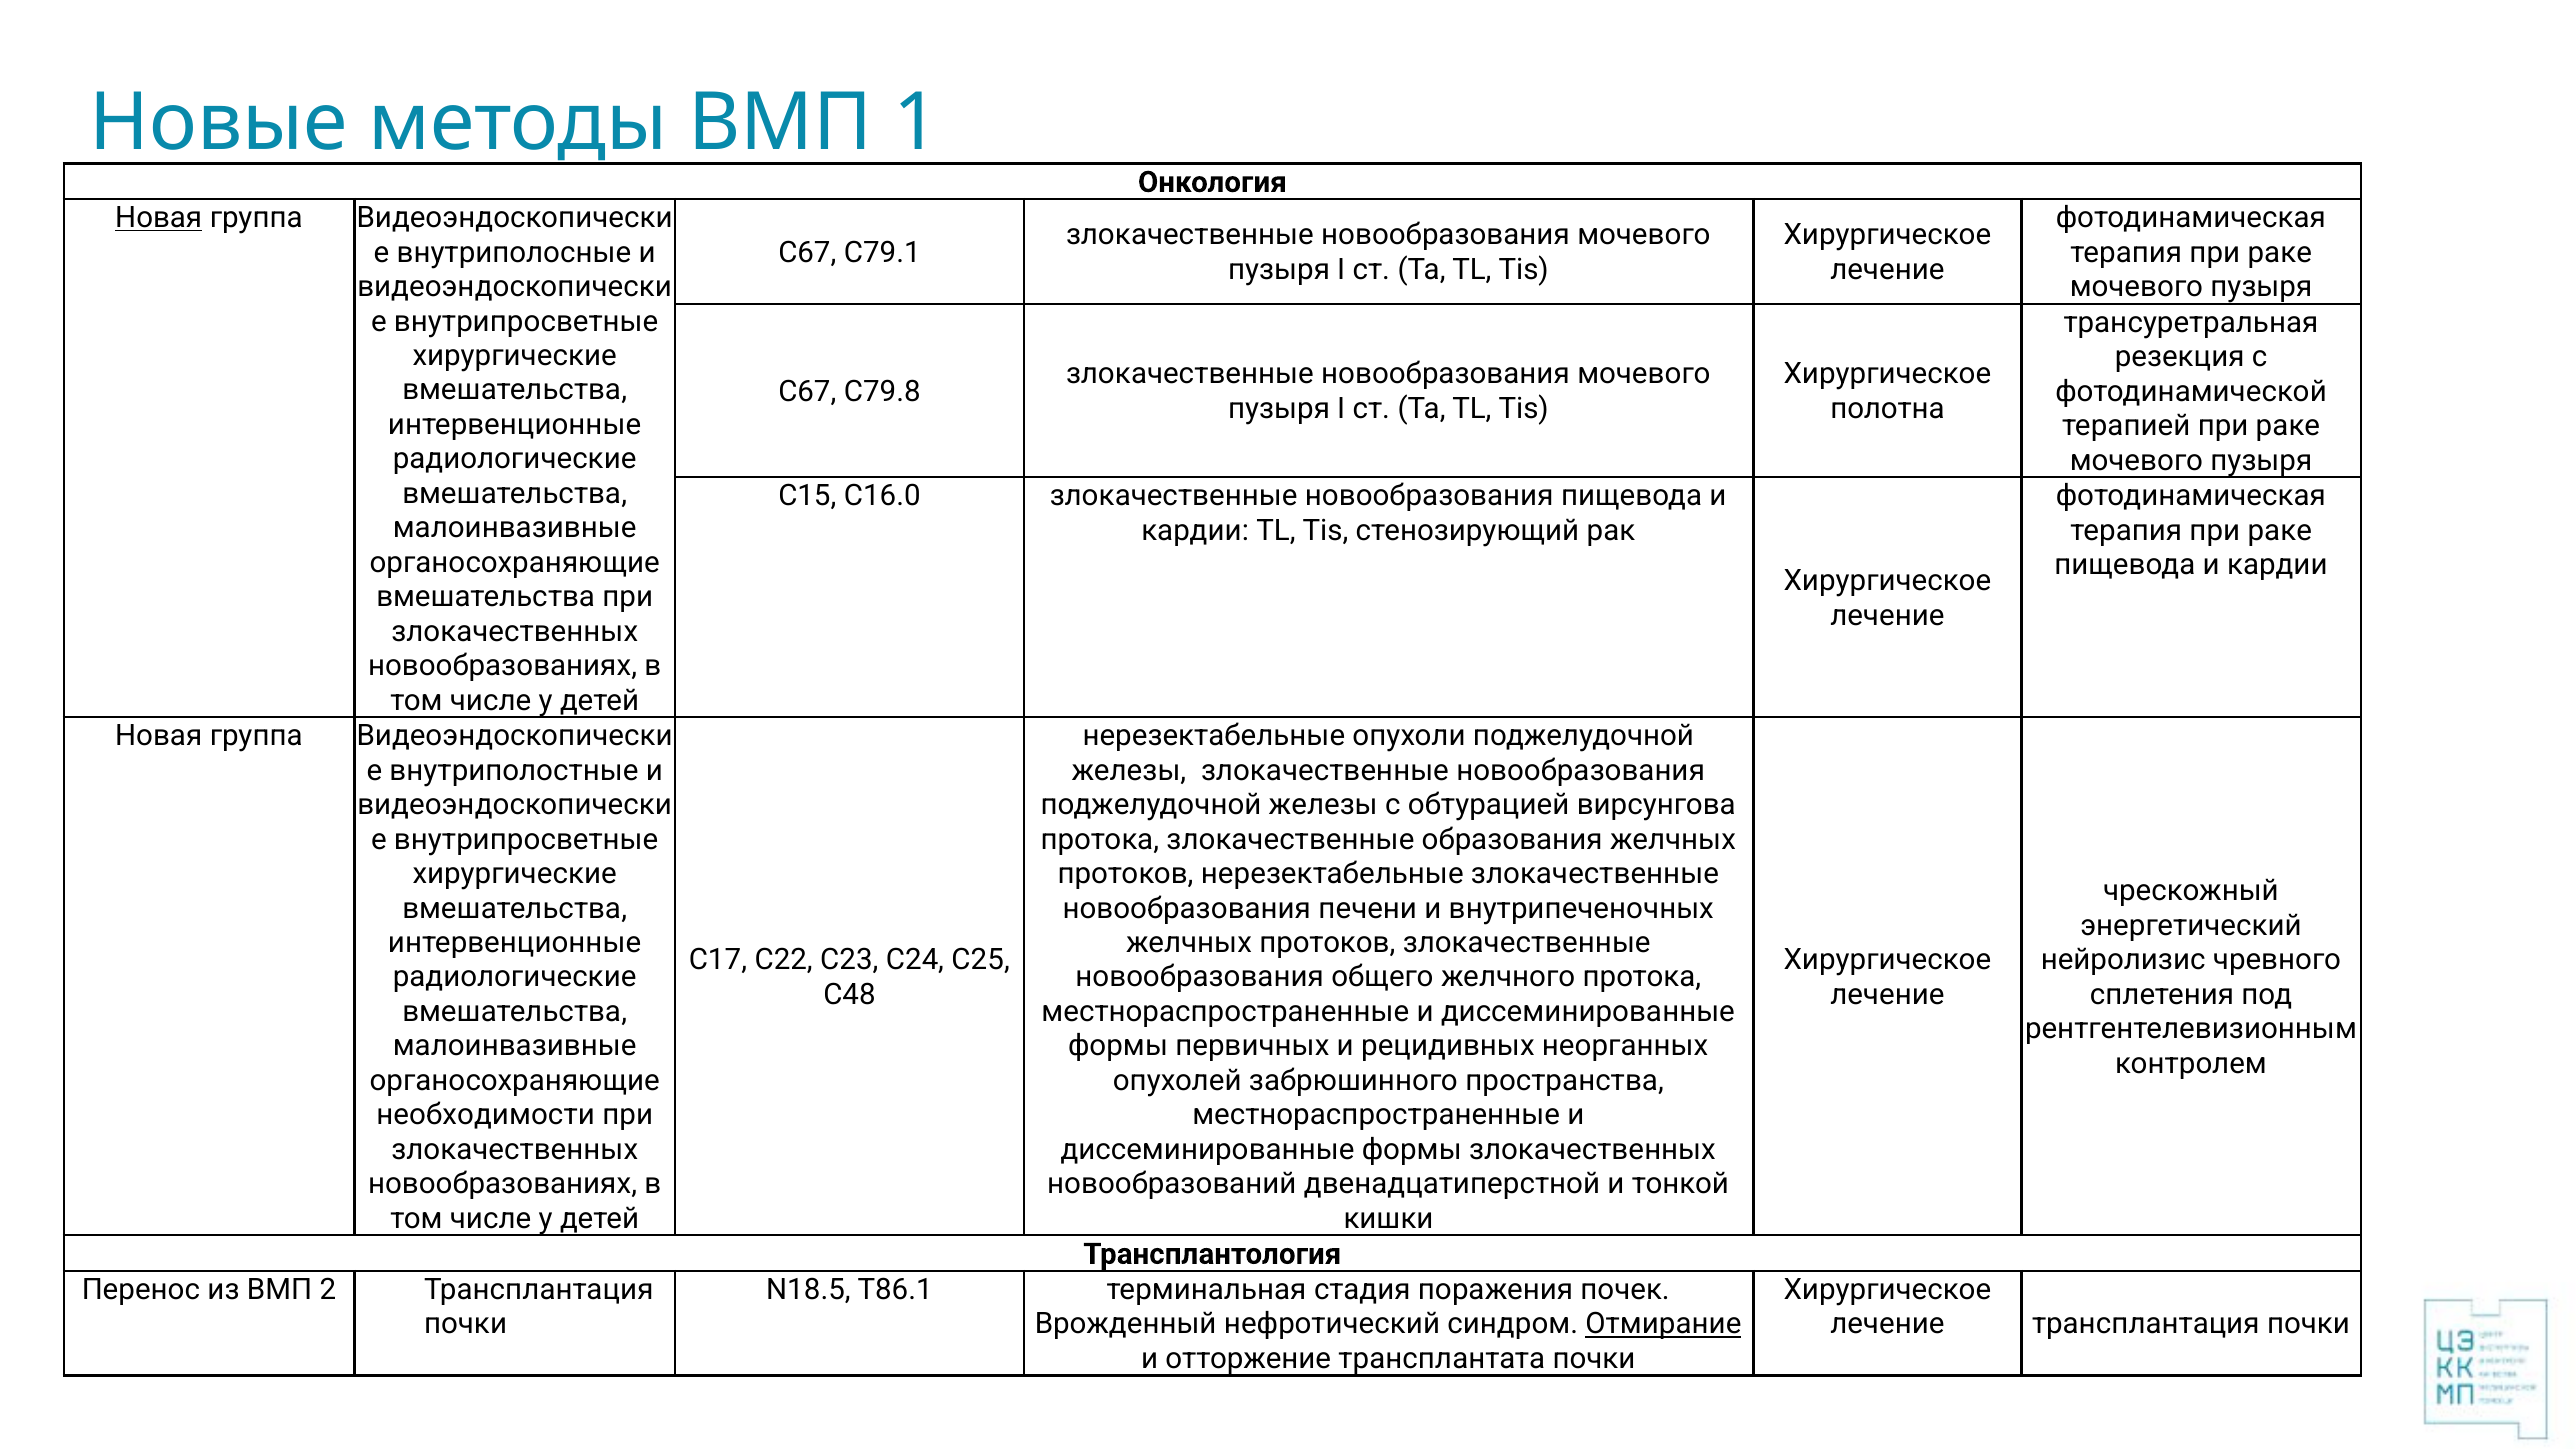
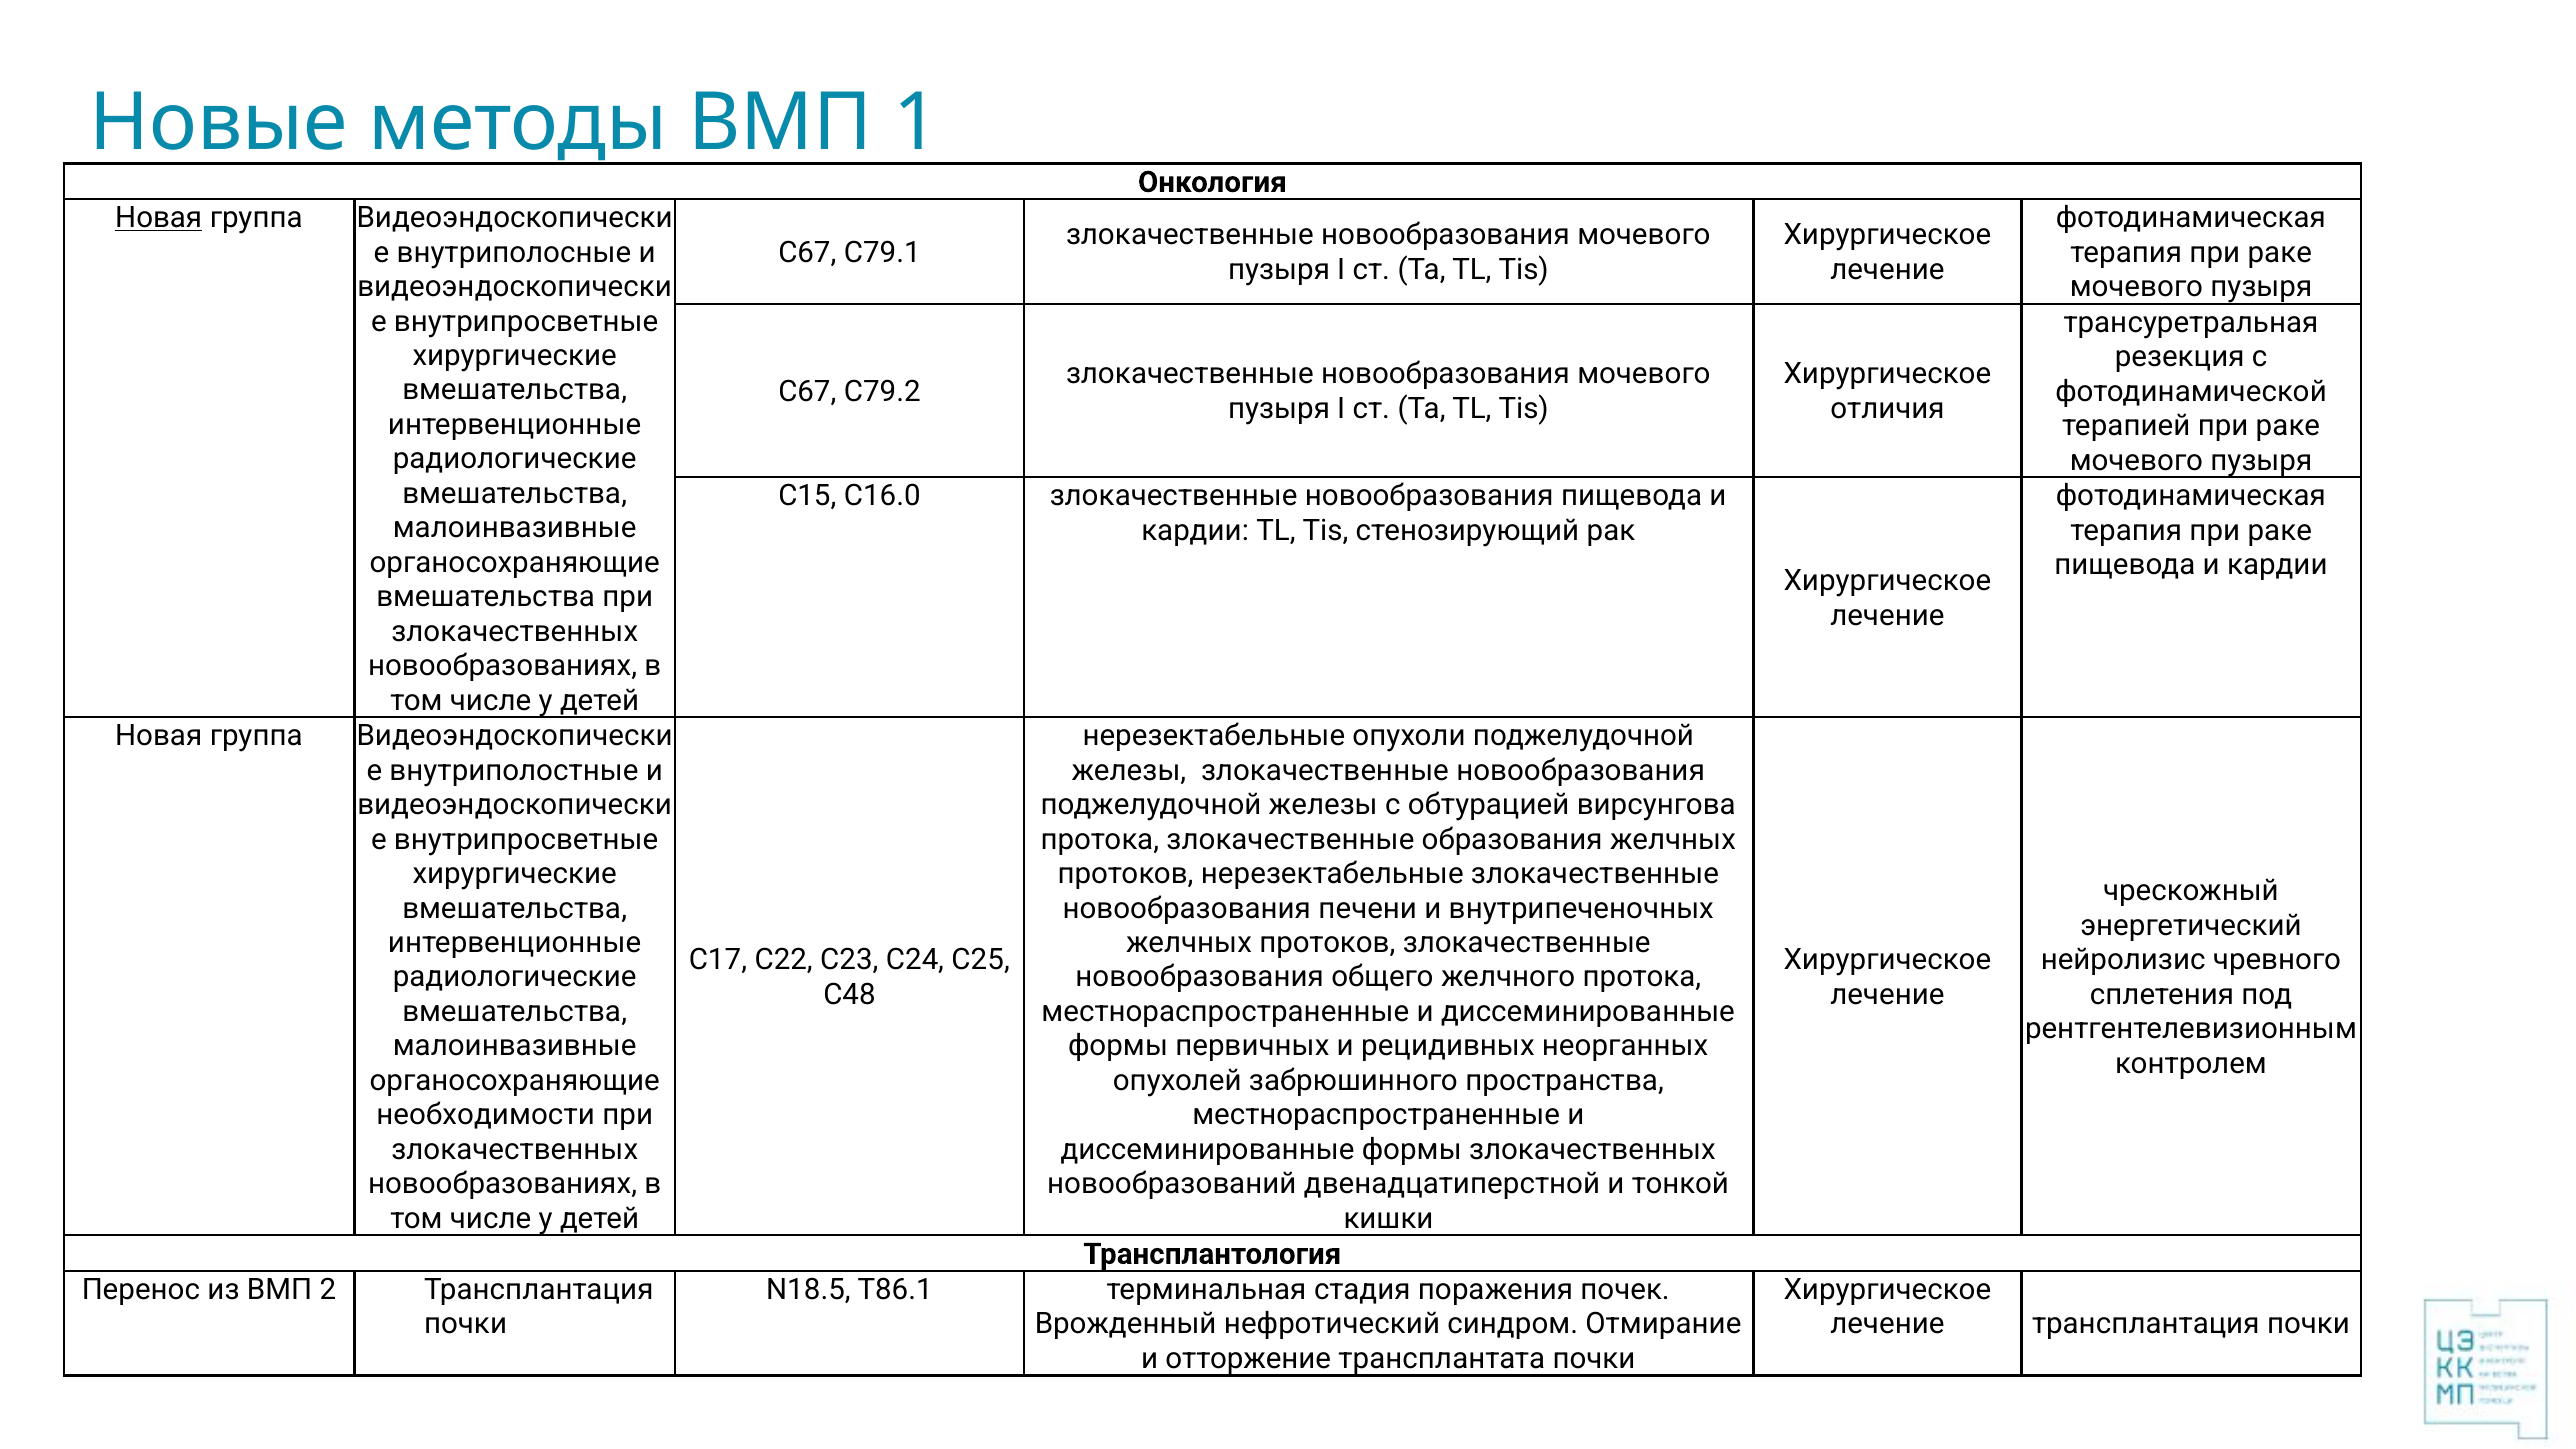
С79.8: С79.8 -> С79.2
полотна: полотна -> отличия
Отмирание underline: present -> none
